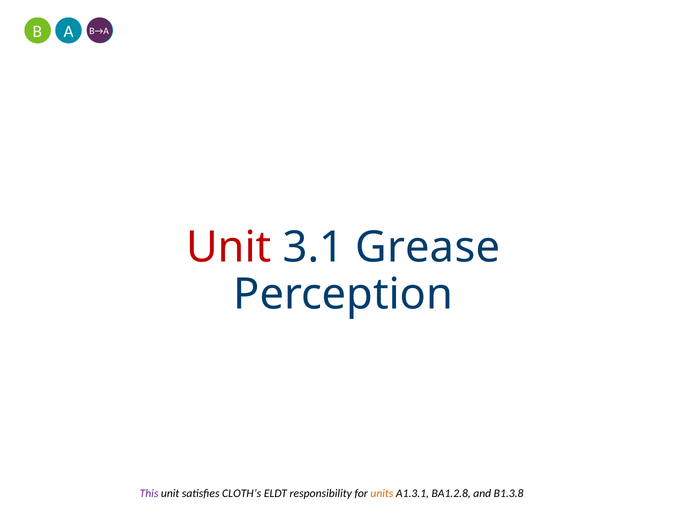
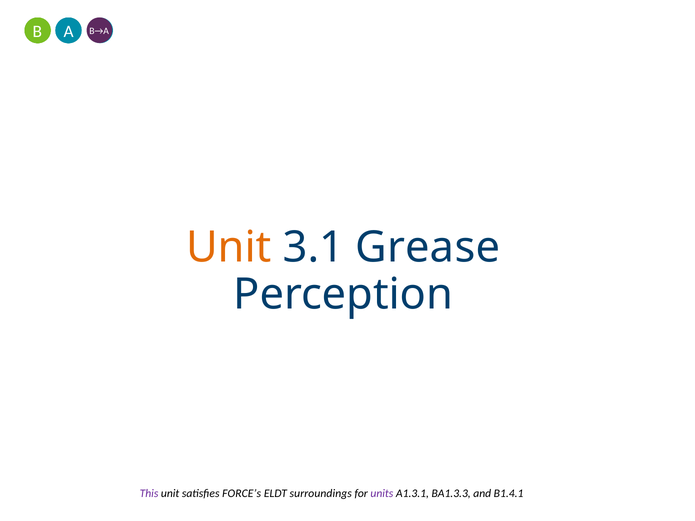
Unit at (229, 247) colour: red -> orange
CLOTH’s: CLOTH’s -> FORCE’s
responsibility: responsibility -> surroundings
units colour: orange -> purple
BA1.2.8: BA1.2.8 -> BA1.3.3
B1.3.8: B1.3.8 -> B1.4.1
